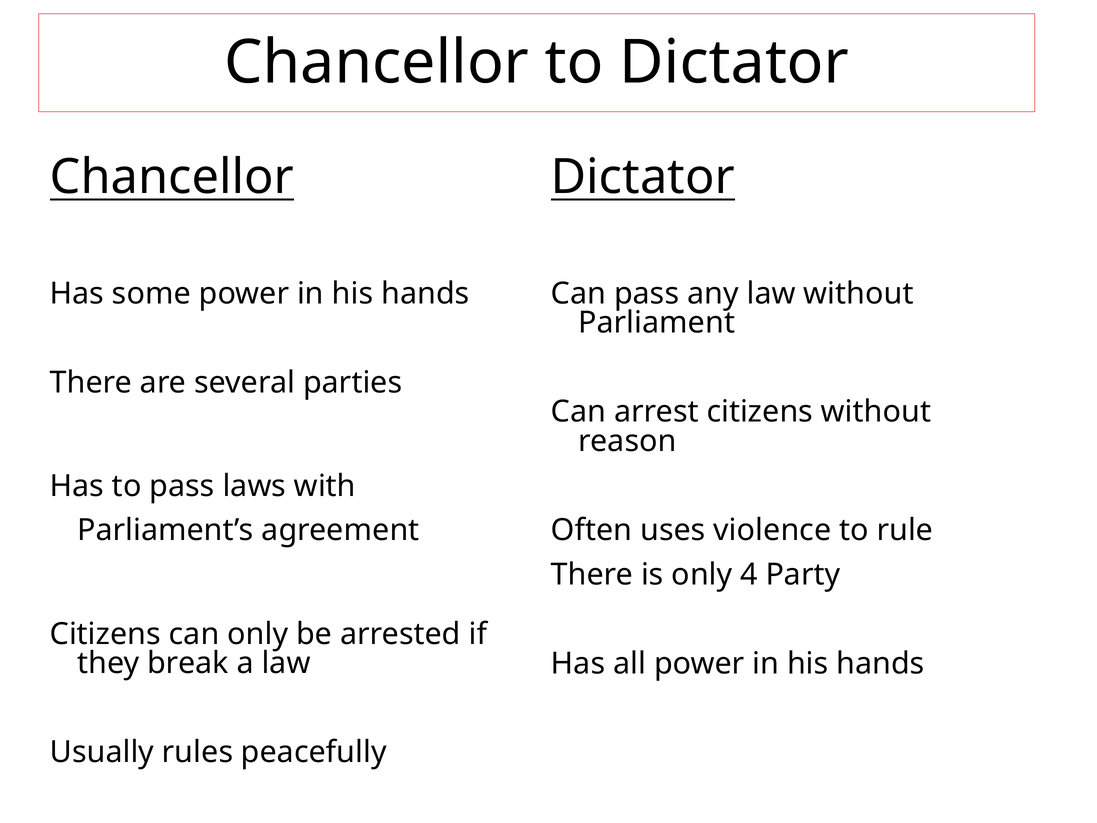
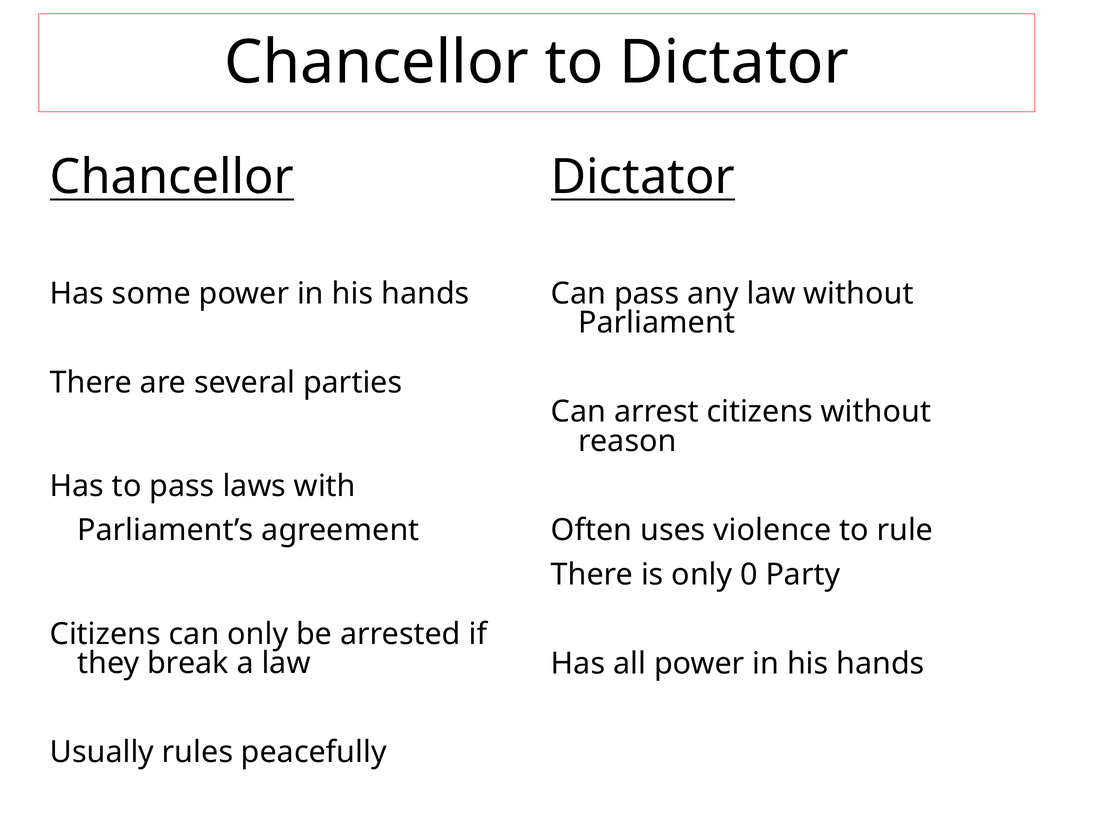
4: 4 -> 0
